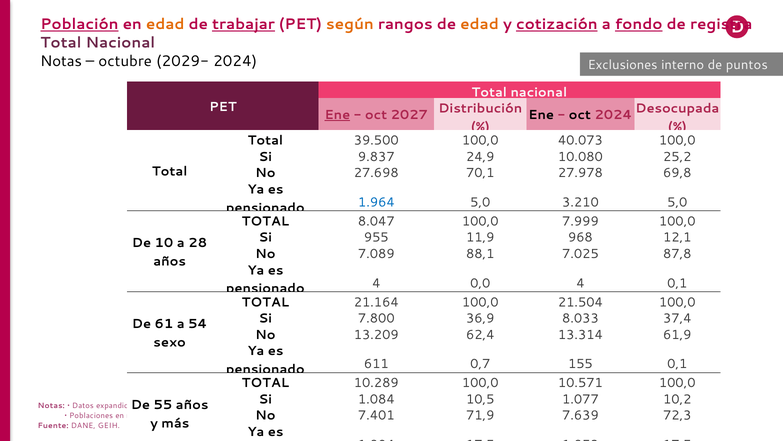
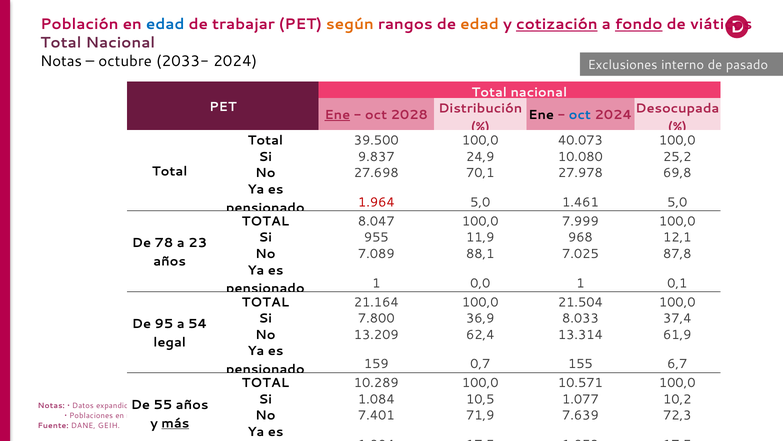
Población at (79, 24) underline: present -> none
edad at (165, 24) colour: orange -> blue
trabajar underline: present -> none
registra: registra -> viáticos
2029-: 2029- -> 2033-
puntos: puntos -> pasado
2027: 2027 -> 2028
oct at (580, 115) colour: black -> blue
1.964 colour: blue -> red
3.210: 3.210 -> 1.461
10: 10 -> 78
28: 28 -> 23
4 at (376, 283): 4 -> 1
0,0 4: 4 -> 1
61: 61 -> 95
sexo: sexo -> legal
611: 611 -> 159
155 0,1: 0,1 -> 6,7
más underline: none -> present
